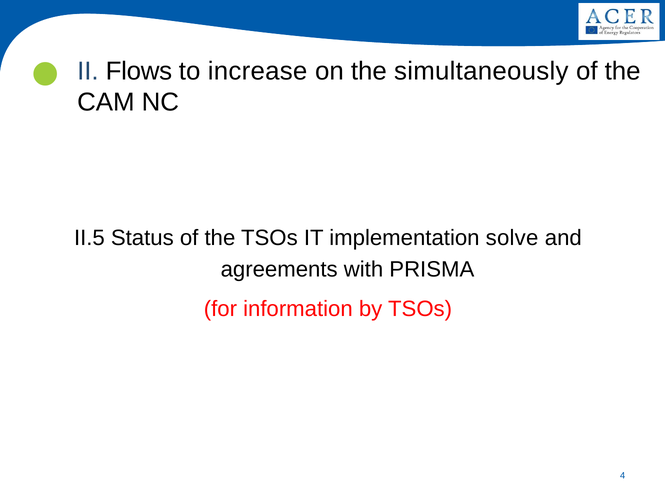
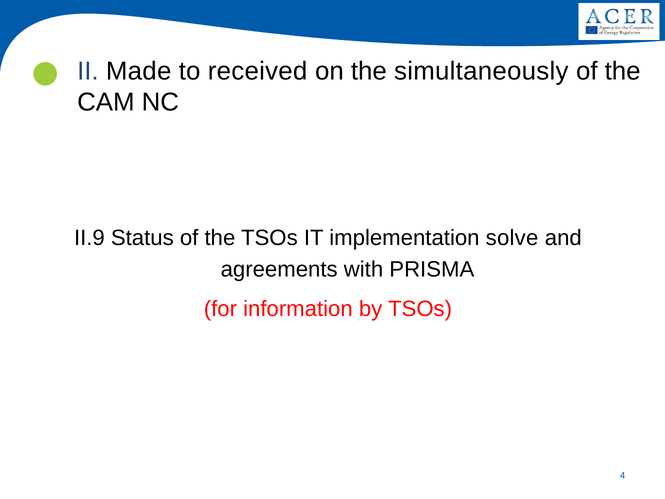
Flows: Flows -> Made
increase: increase -> received
II.5: II.5 -> II.9
